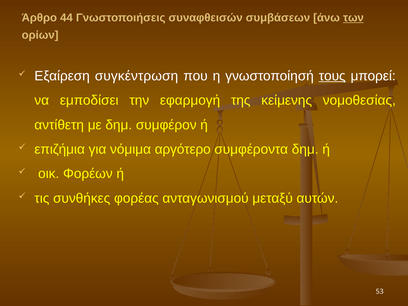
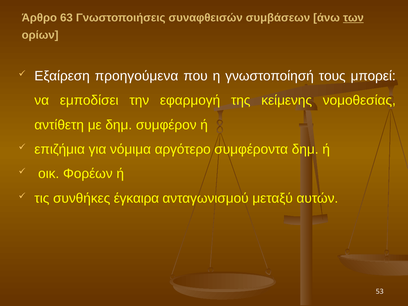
44: 44 -> 63
συγκέντρωση: συγκέντρωση -> προηγούμενα
τους underline: present -> none
φορέας: φορέας -> έγκαιρα
